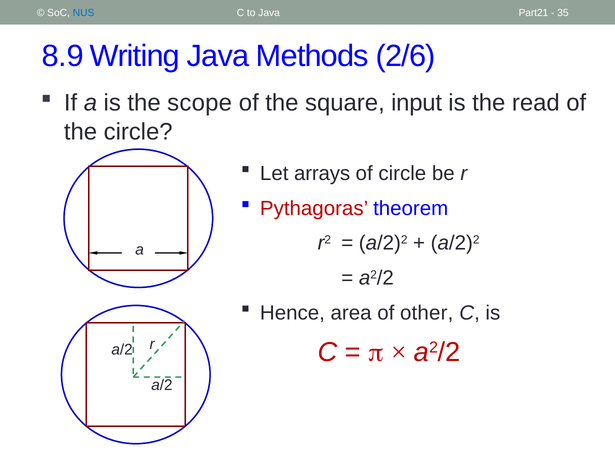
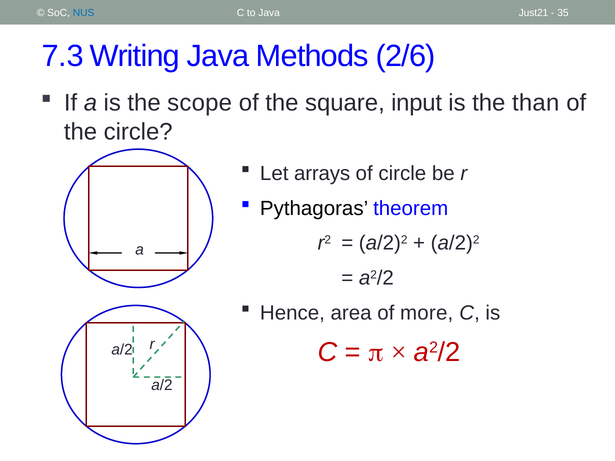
Part21: Part21 -> Just21
8.9: 8.9 -> 7.3
read: read -> than
Pythagoras colour: red -> black
other: other -> more
